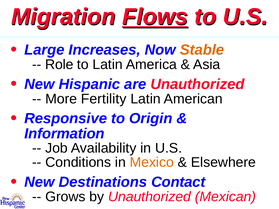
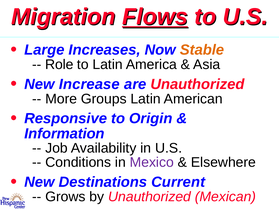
Hispanic: Hispanic -> Increase
Fertility: Fertility -> Groups
Mexico colour: orange -> purple
Contact: Contact -> Current
